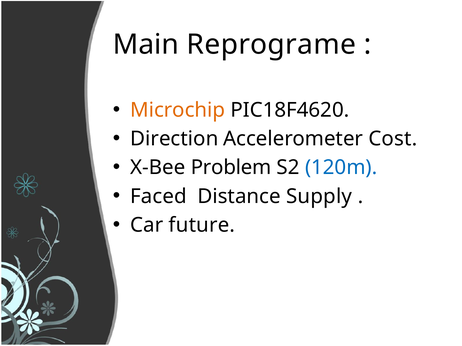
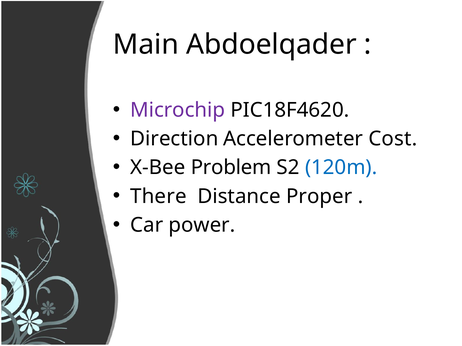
Reprograme: Reprograme -> Abdoelqader
Microchip colour: orange -> purple
Faced: Faced -> There
Supply: Supply -> Proper
future: future -> power
